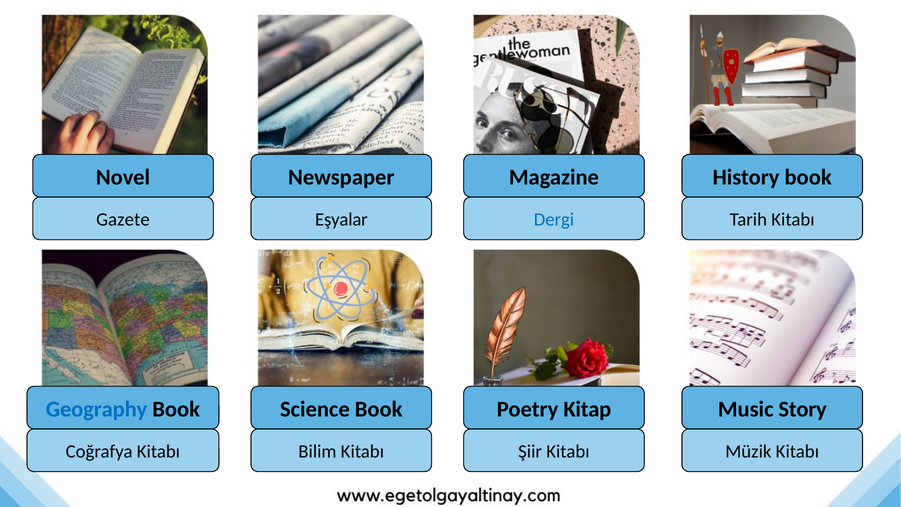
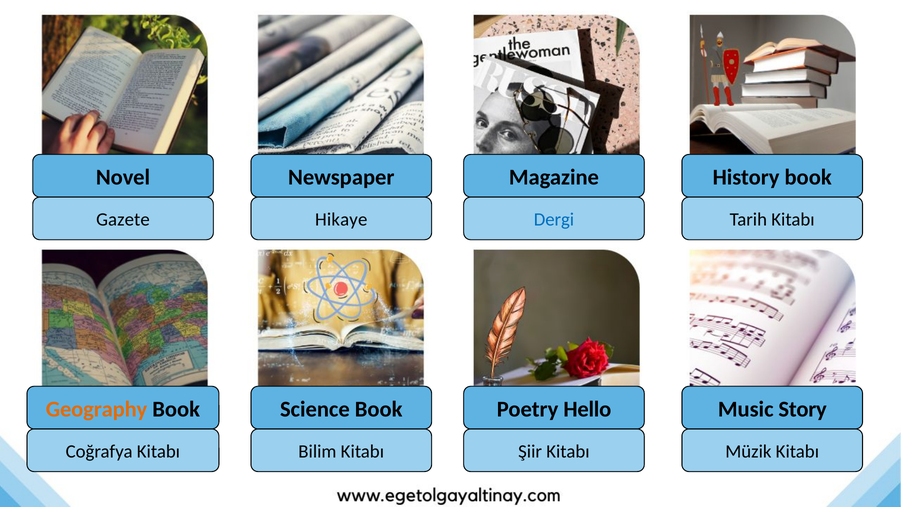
Eşyalar: Eşyalar -> Hikaye
Geography colour: blue -> orange
Kitap: Kitap -> Hello
